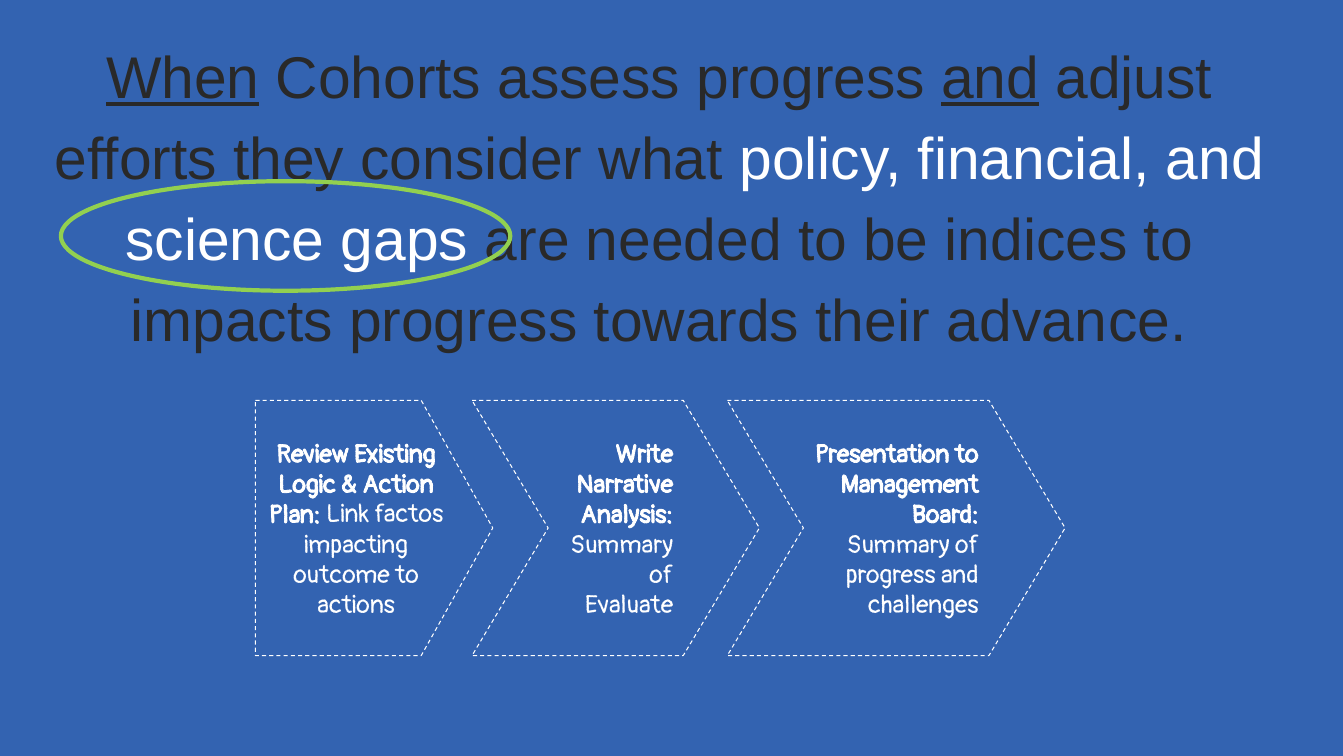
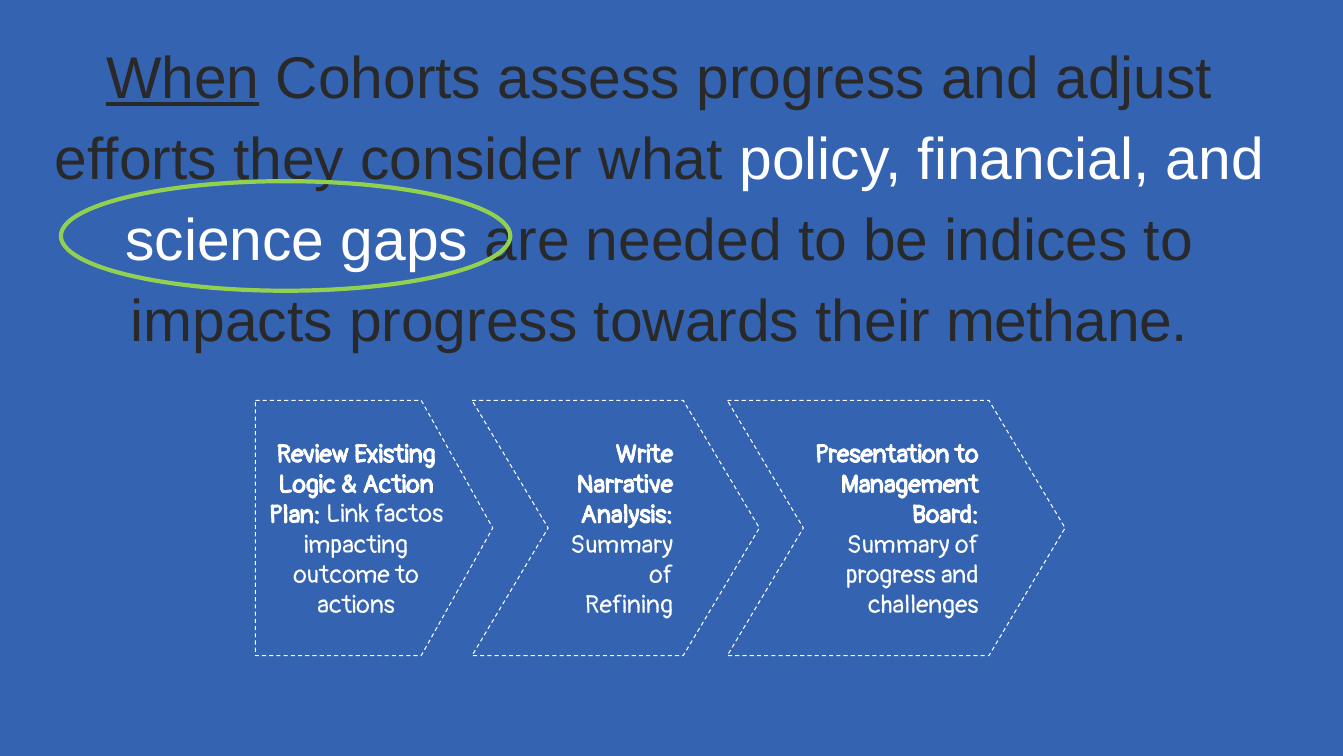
and at (990, 79) underline: present -> none
advance: advance -> methane
Evaluate: Evaluate -> Refining
